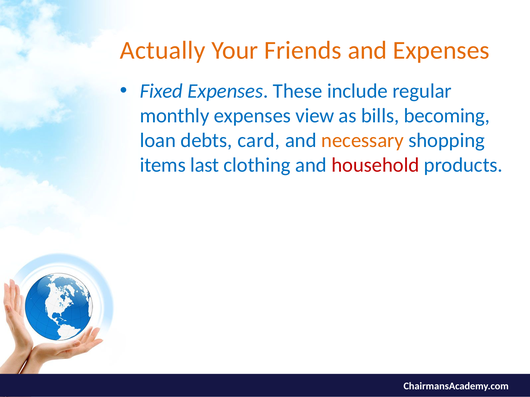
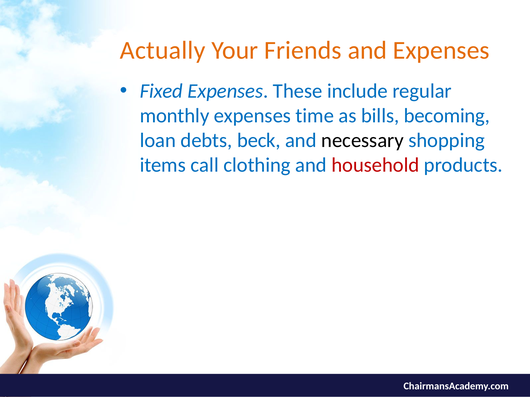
view: view -> time
card: card -> beck
necessary colour: orange -> black
last: last -> call
